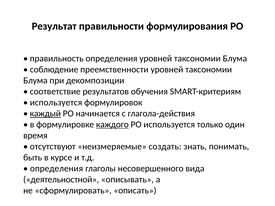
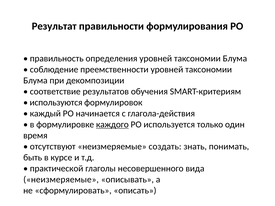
используется at (56, 103): используется -> используются
каждый underline: present -> none
определения at (57, 169): определения -> практической
деятельностной at (61, 180): деятельностной -> неизмеряемые
